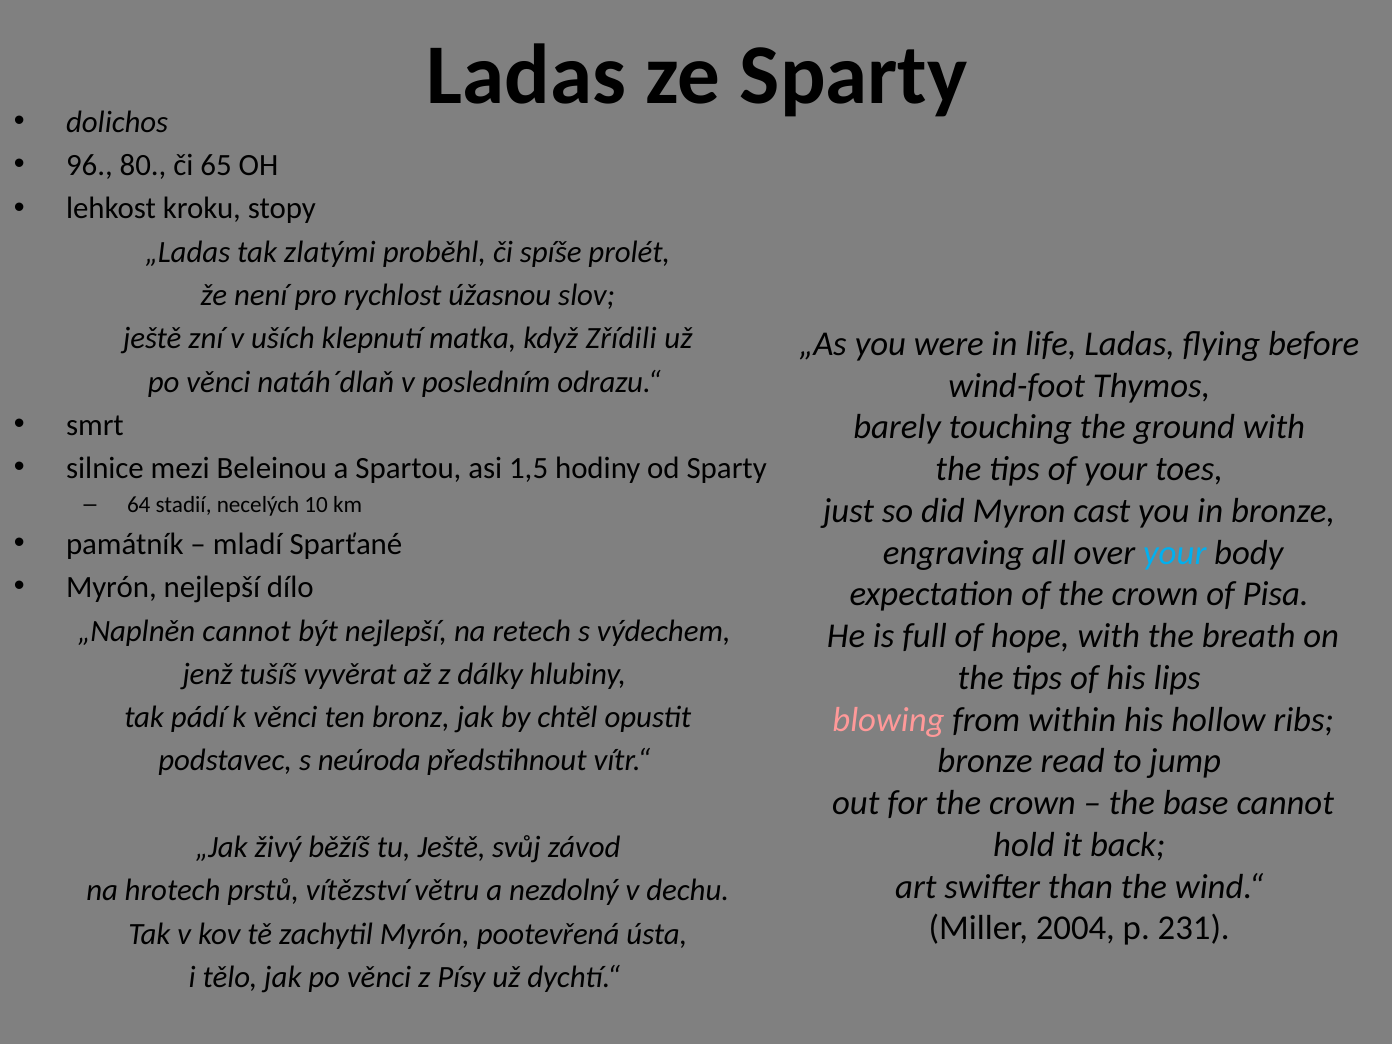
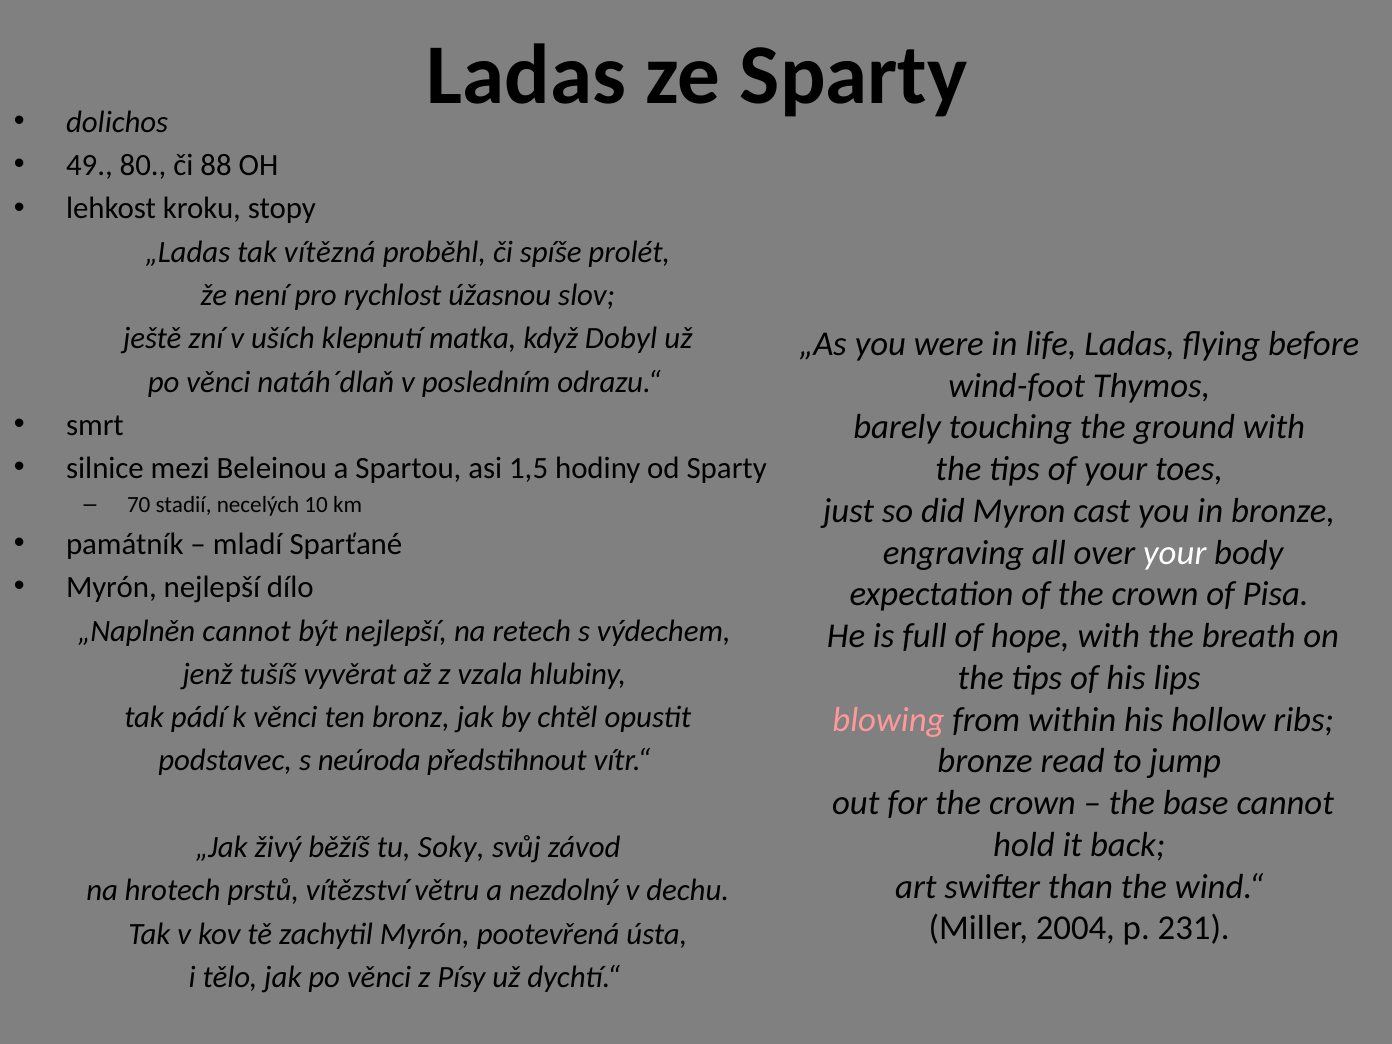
96: 96 -> 49
65: 65 -> 88
zlatými: zlatými -> vítězná
Zřídili: Zřídili -> Dobyl
64: 64 -> 70
your at (1175, 553) colour: light blue -> white
dálky: dálky -> vzala
tu Ještě: Ještě -> Soky
